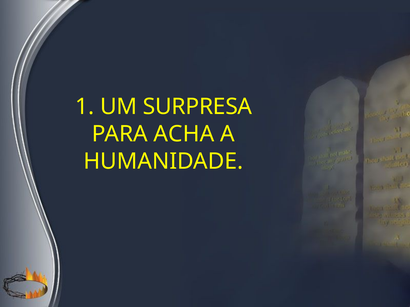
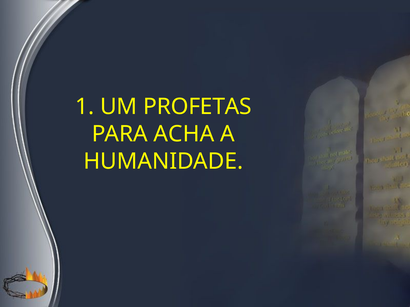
SURPRESA: SURPRESA -> PROFETAS
